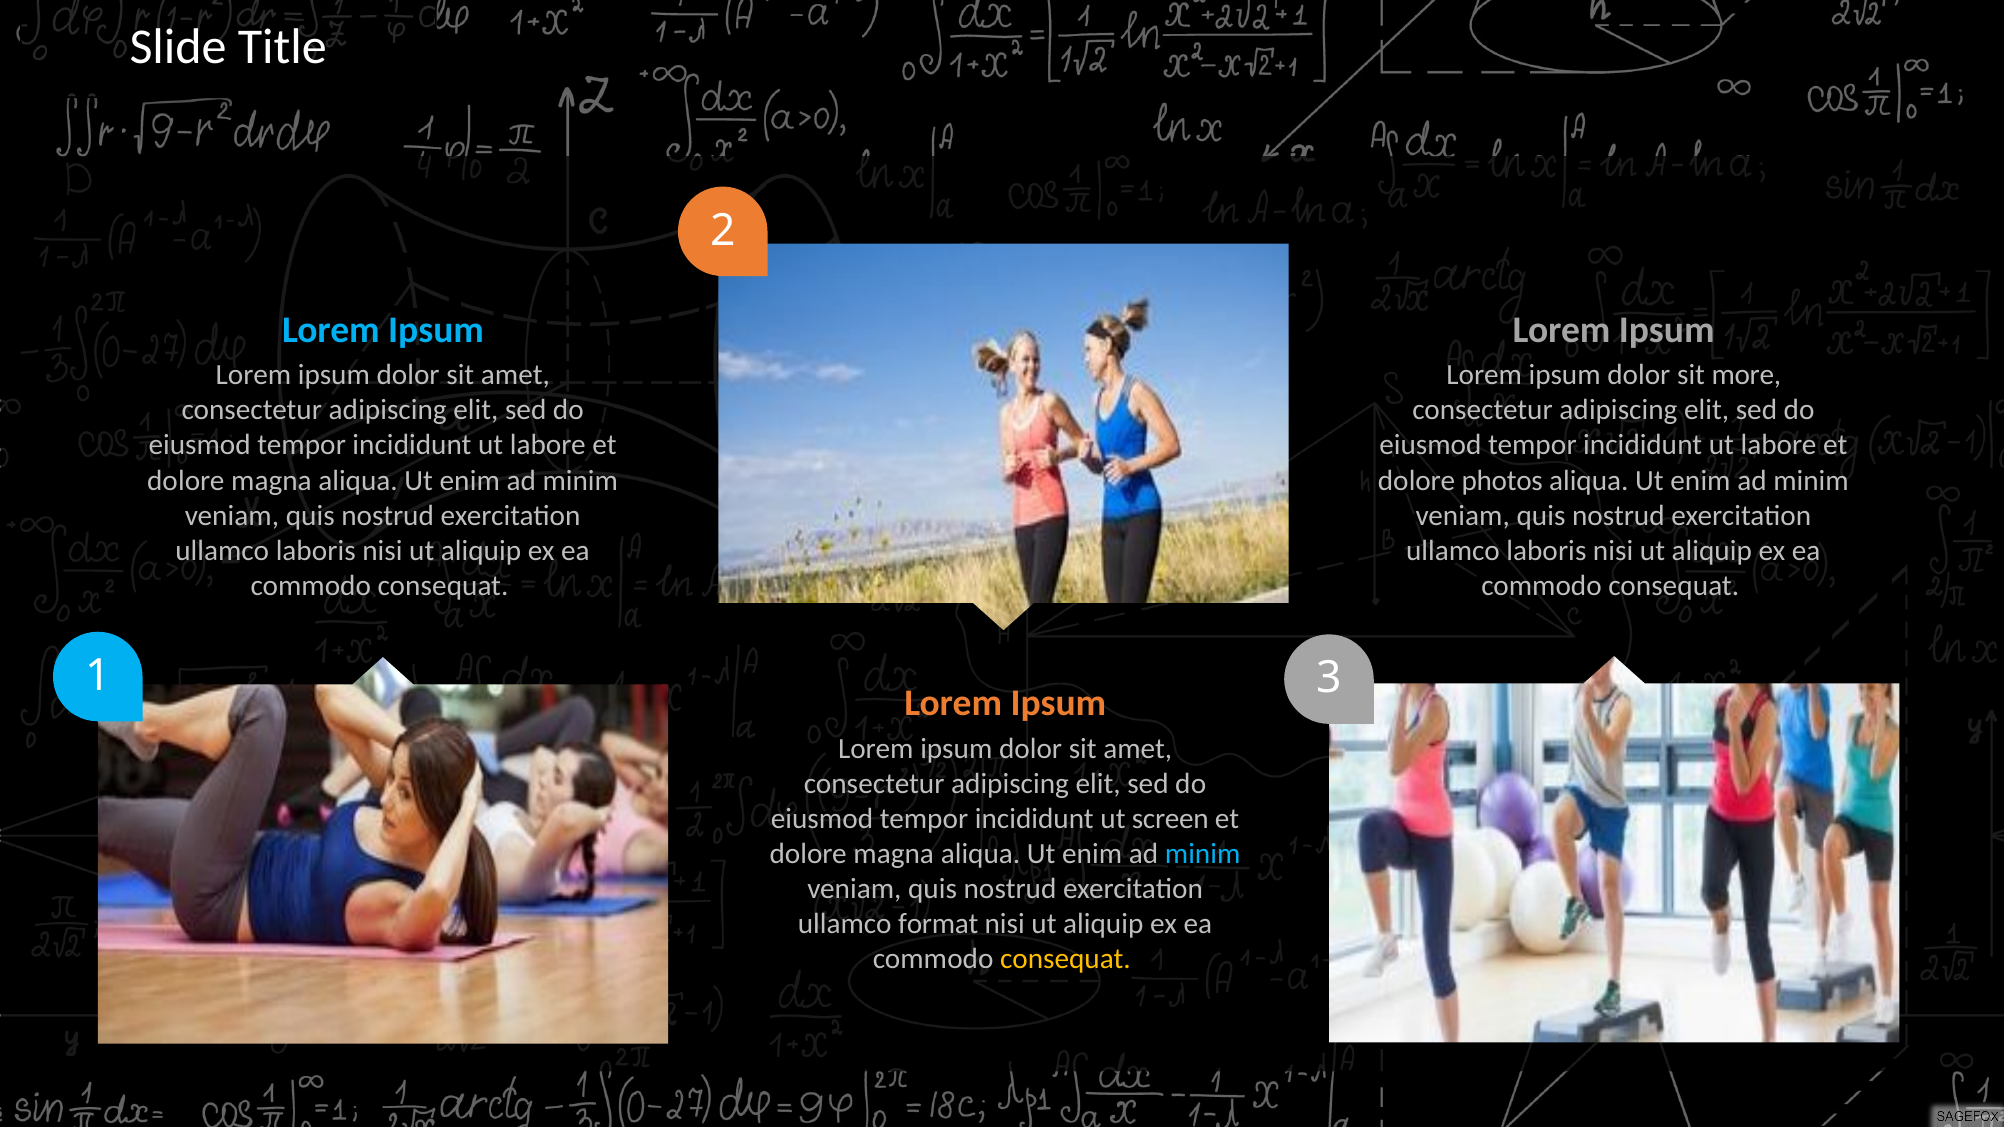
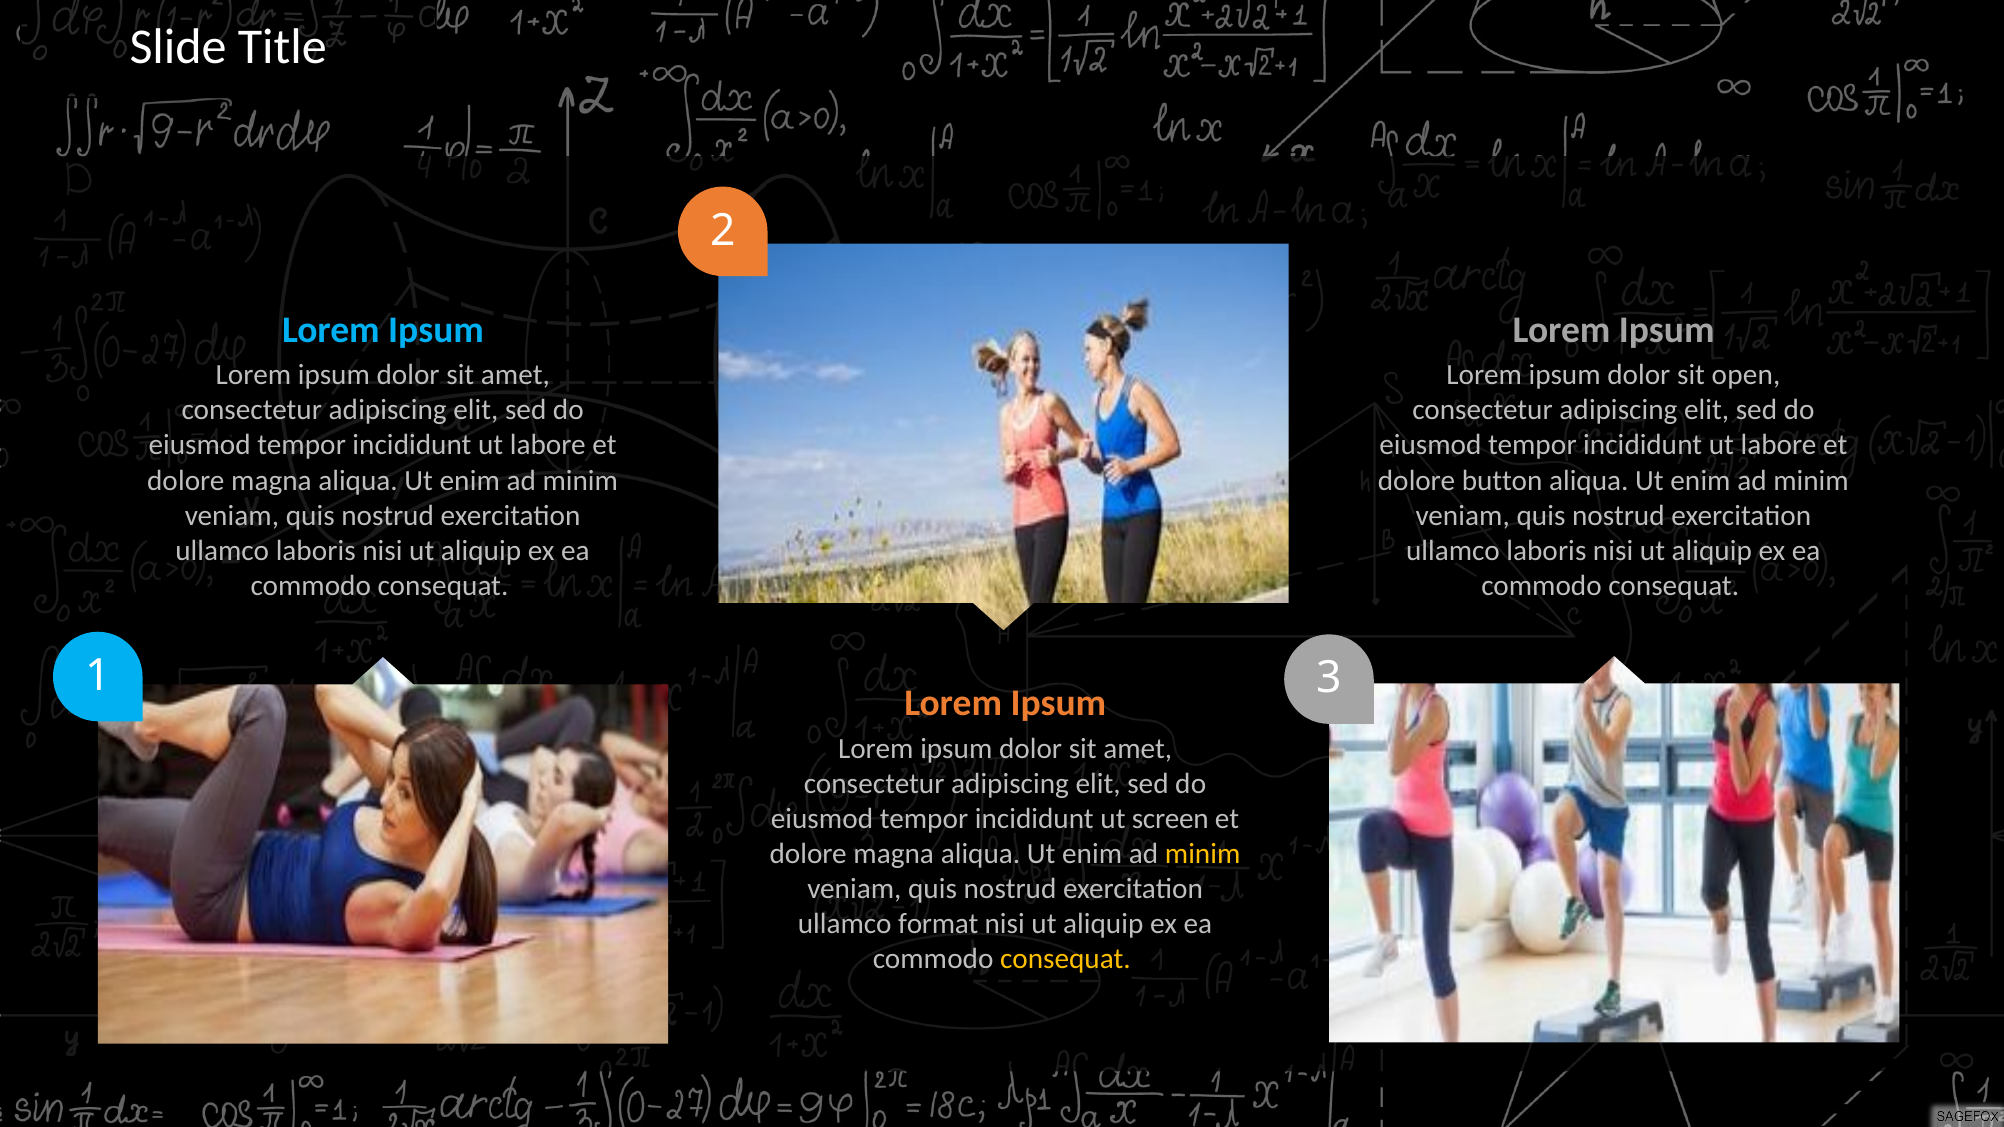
more: more -> open
photos: photos -> button
minim at (1203, 854) colour: light blue -> yellow
